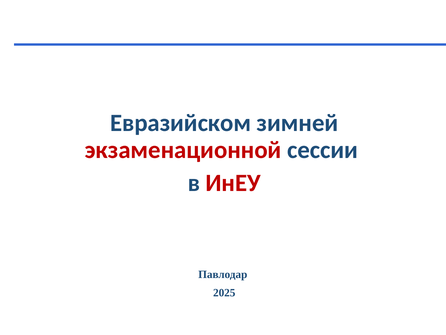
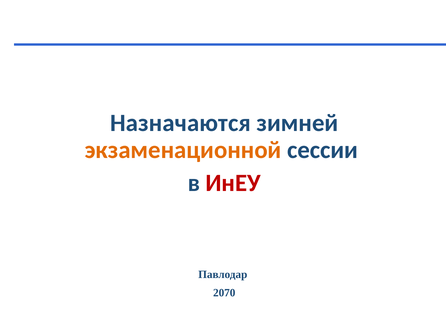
Евразийском: Евразийском -> Назначаются
экзаменационной colour: red -> orange
2025: 2025 -> 2070
